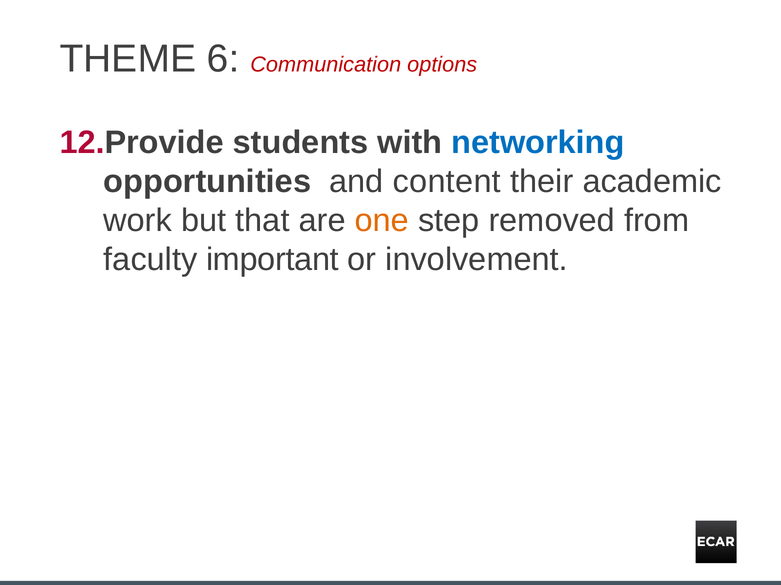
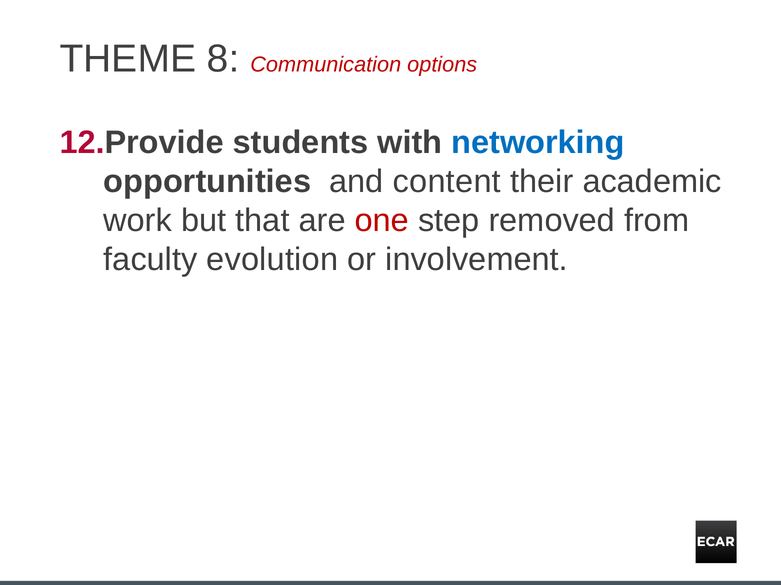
6: 6 -> 8
one colour: orange -> red
important: important -> evolution
